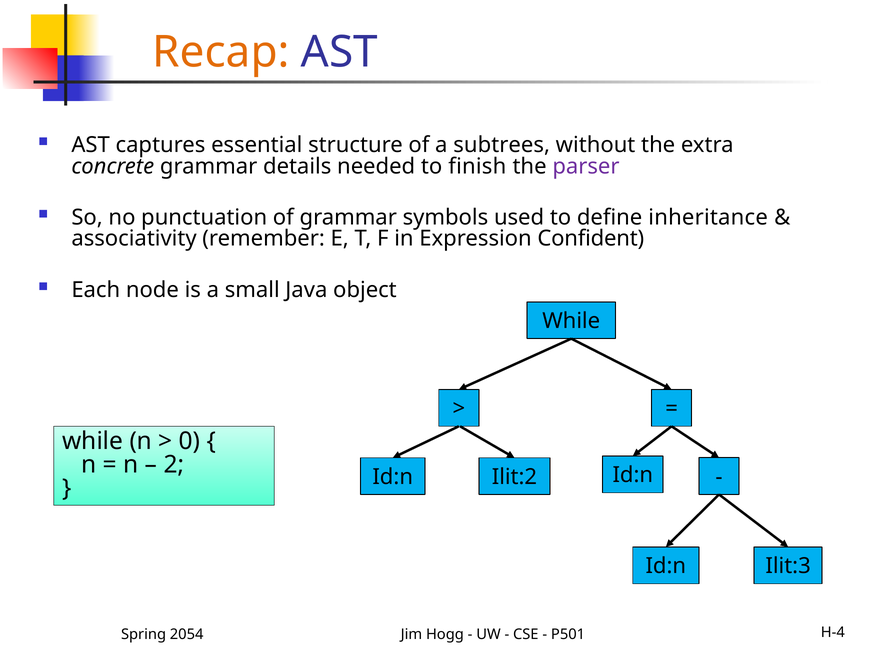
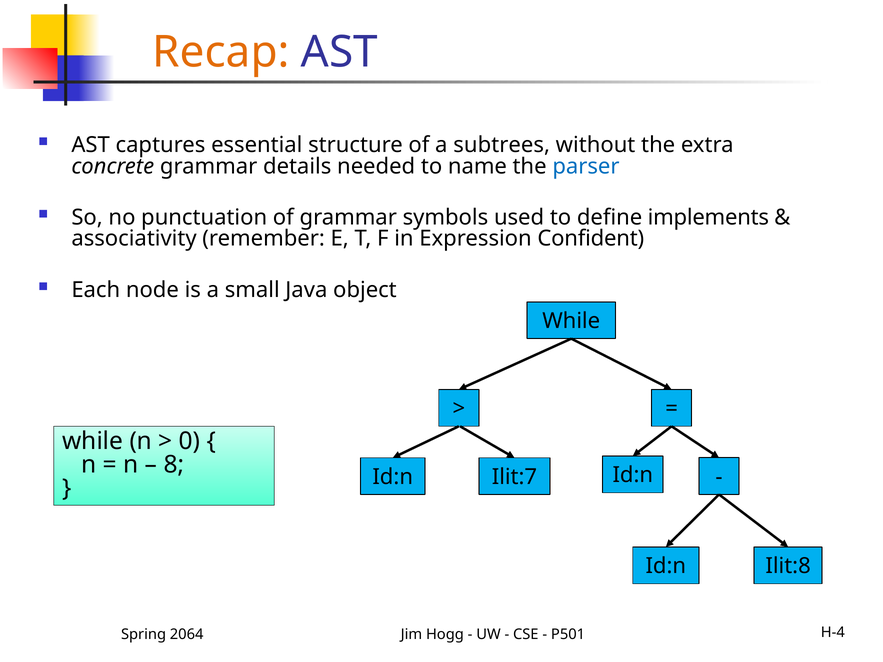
finish: finish -> name
parser colour: purple -> blue
inheritance: inheritance -> implements
2: 2 -> 8
Ilit:2: Ilit:2 -> Ilit:7
Ilit:3: Ilit:3 -> Ilit:8
2054: 2054 -> 2064
